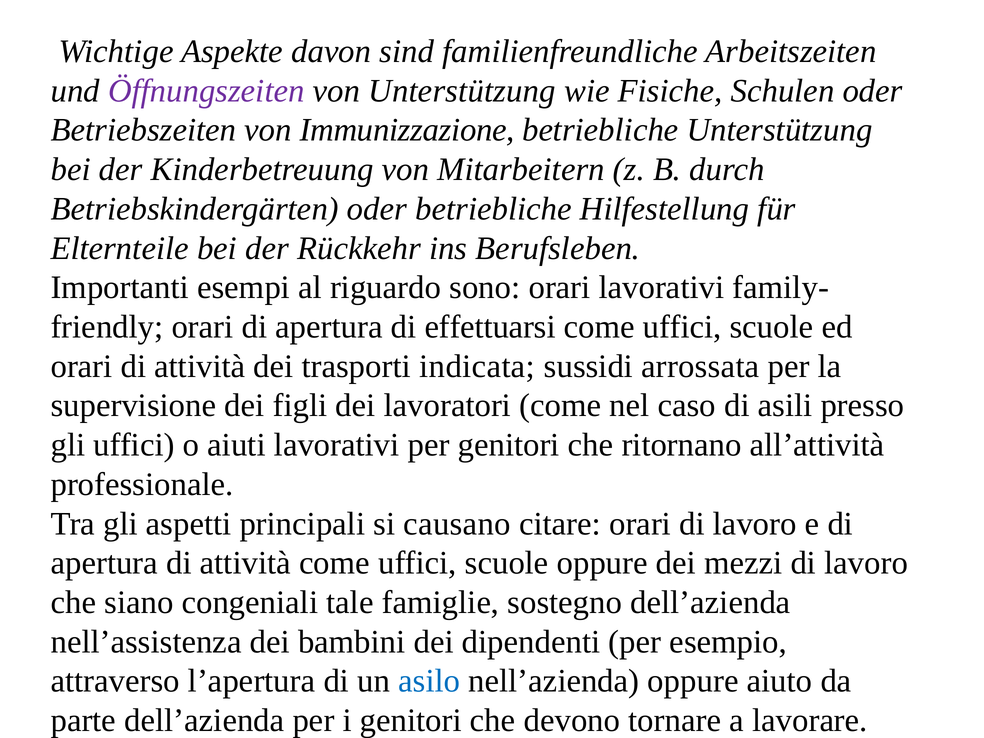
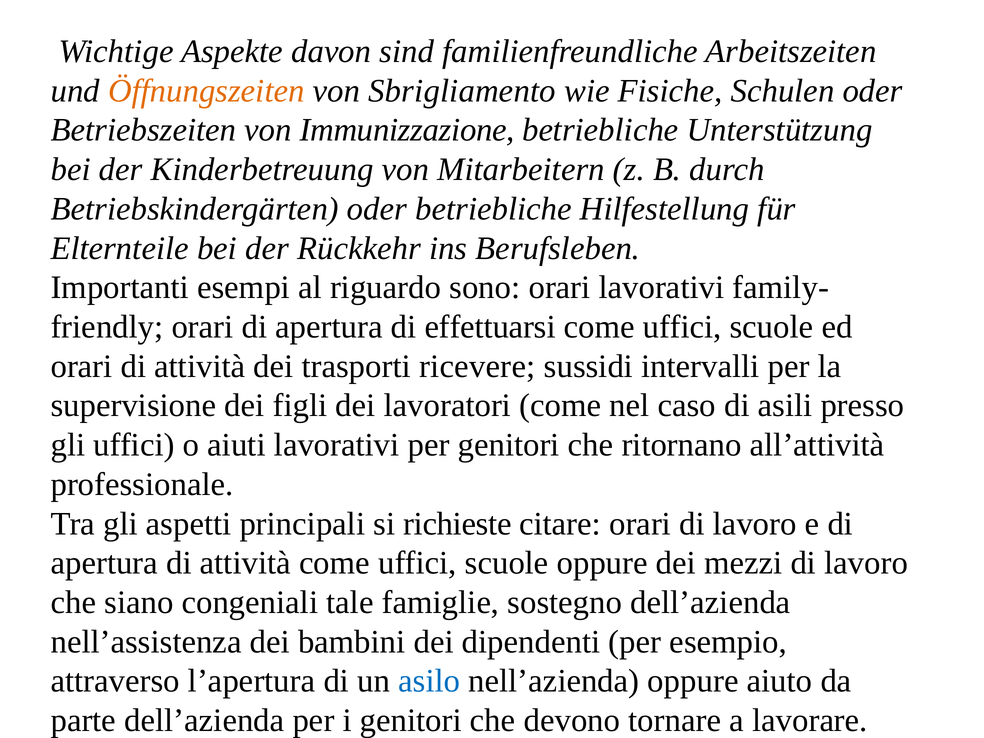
Öffnungszeiten colour: purple -> orange
von Unterstützung: Unterstützung -> Sbrigliamento
indicata: indicata -> ricevere
arrossata: arrossata -> intervalli
causano: causano -> richieste
